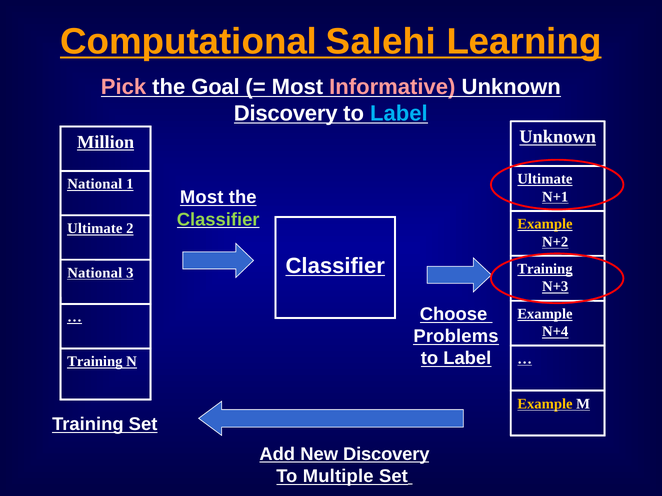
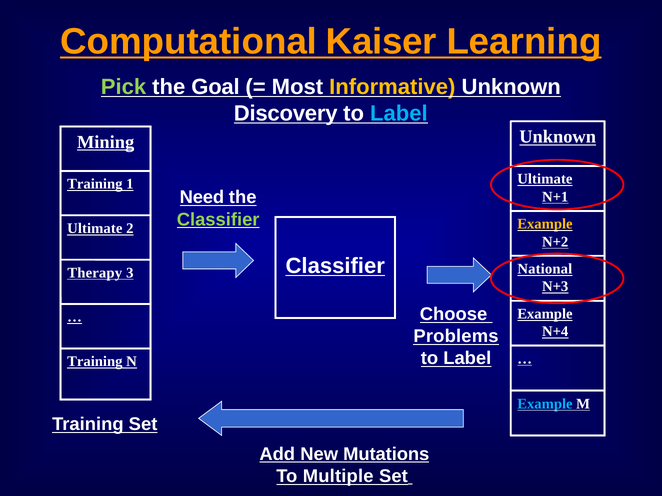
Salehi: Salehi -> Kaiser
Pick colour: pink -> light green
Informative colour: pink -> yellow
Million: Million -> Mining
National at (95, 184): National -> Training
Most at (202, 198): Most -> Need
Training at (545, 269): Training -> National
National at (95, 273): National -> Therapy
Example at (545, 404) colour: yellow -> light blue
New Discovery: Discovery -> Mutations
